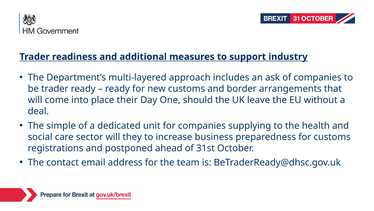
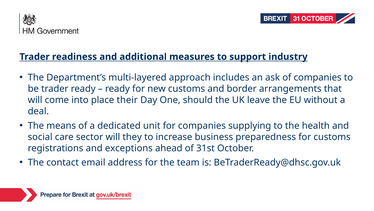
simple: simple -> means
postponed: postponed -> exceptions
